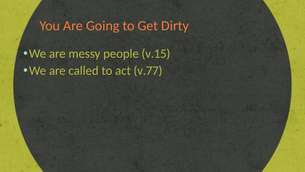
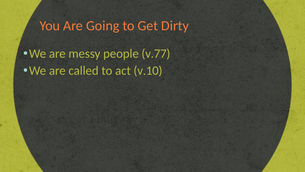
v.15: v.15 -> v.77
v.77: v.77 -> v.10
